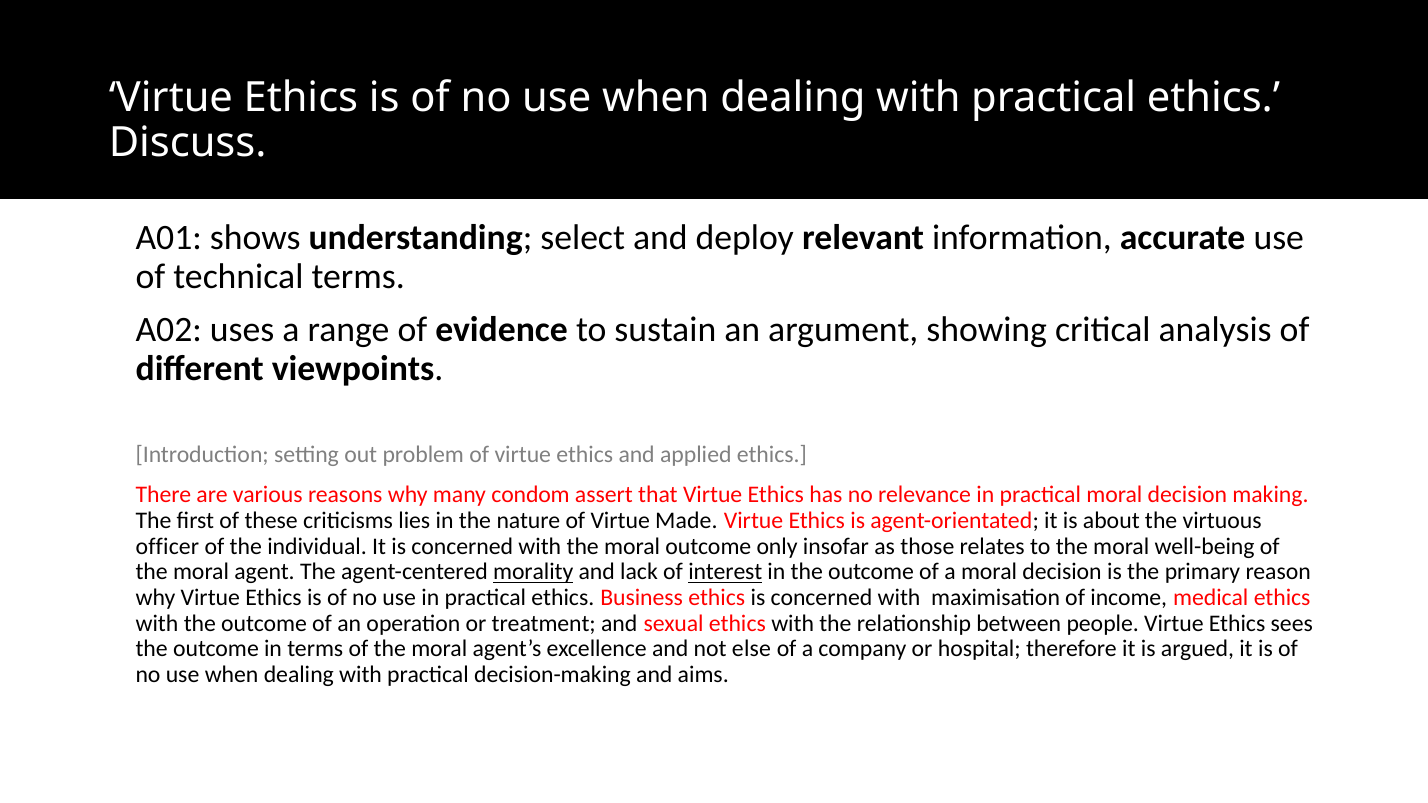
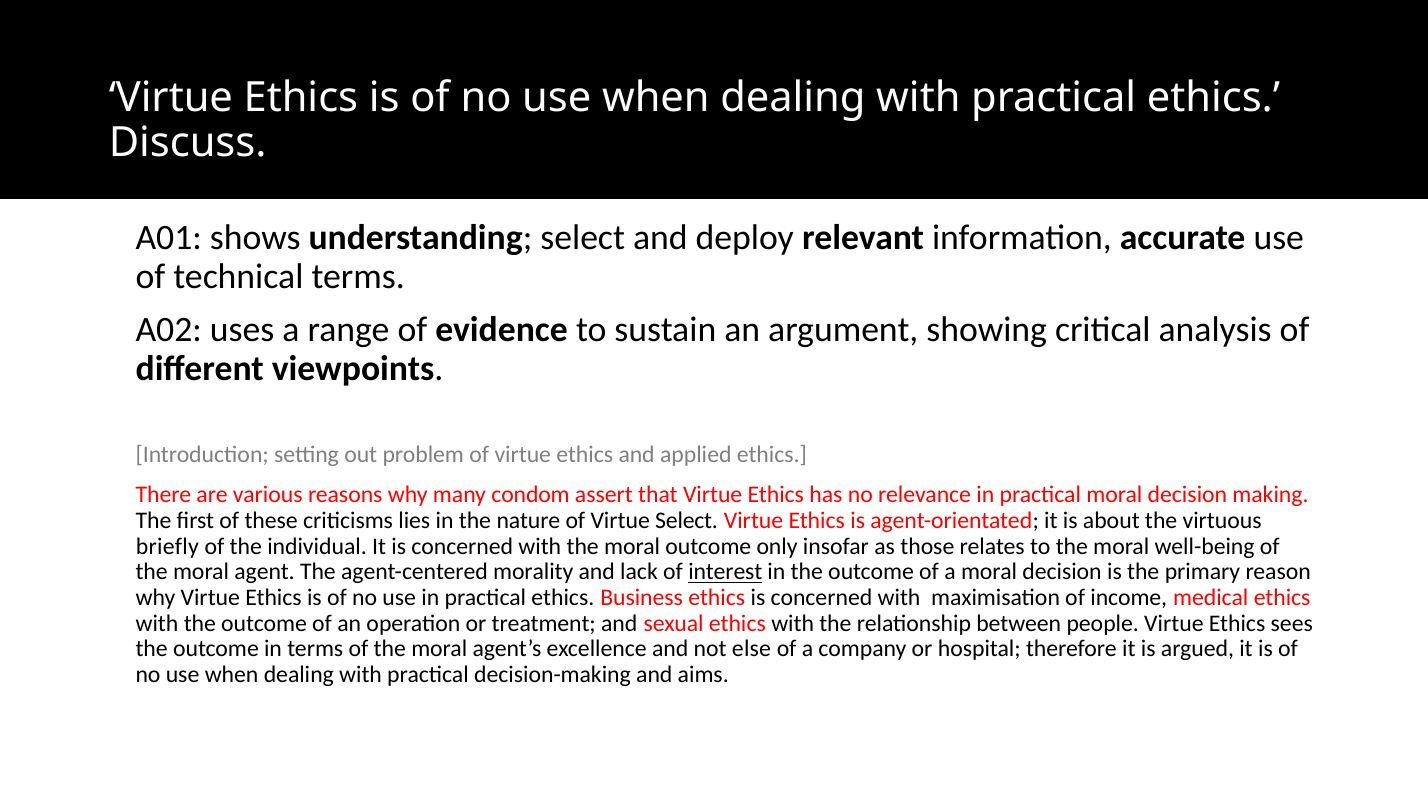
Virtue Made: Made -> Select
officer: officer -> briefly
morality underline: present -> none
